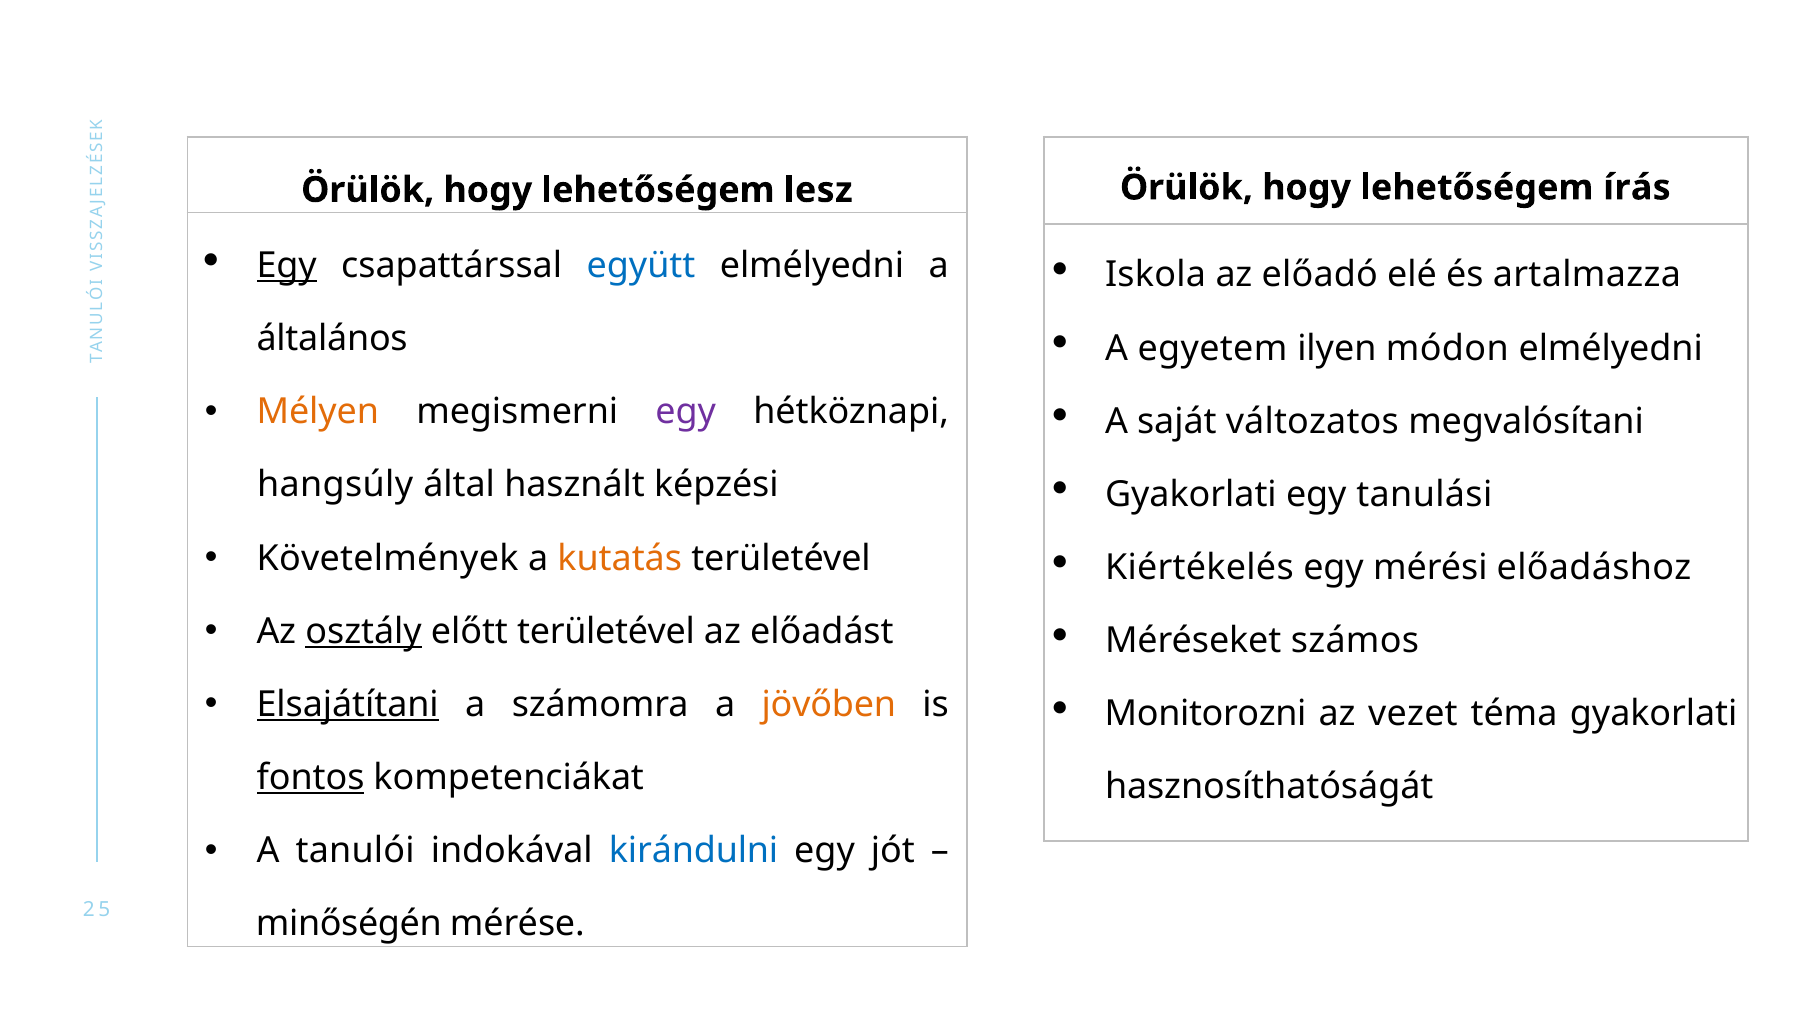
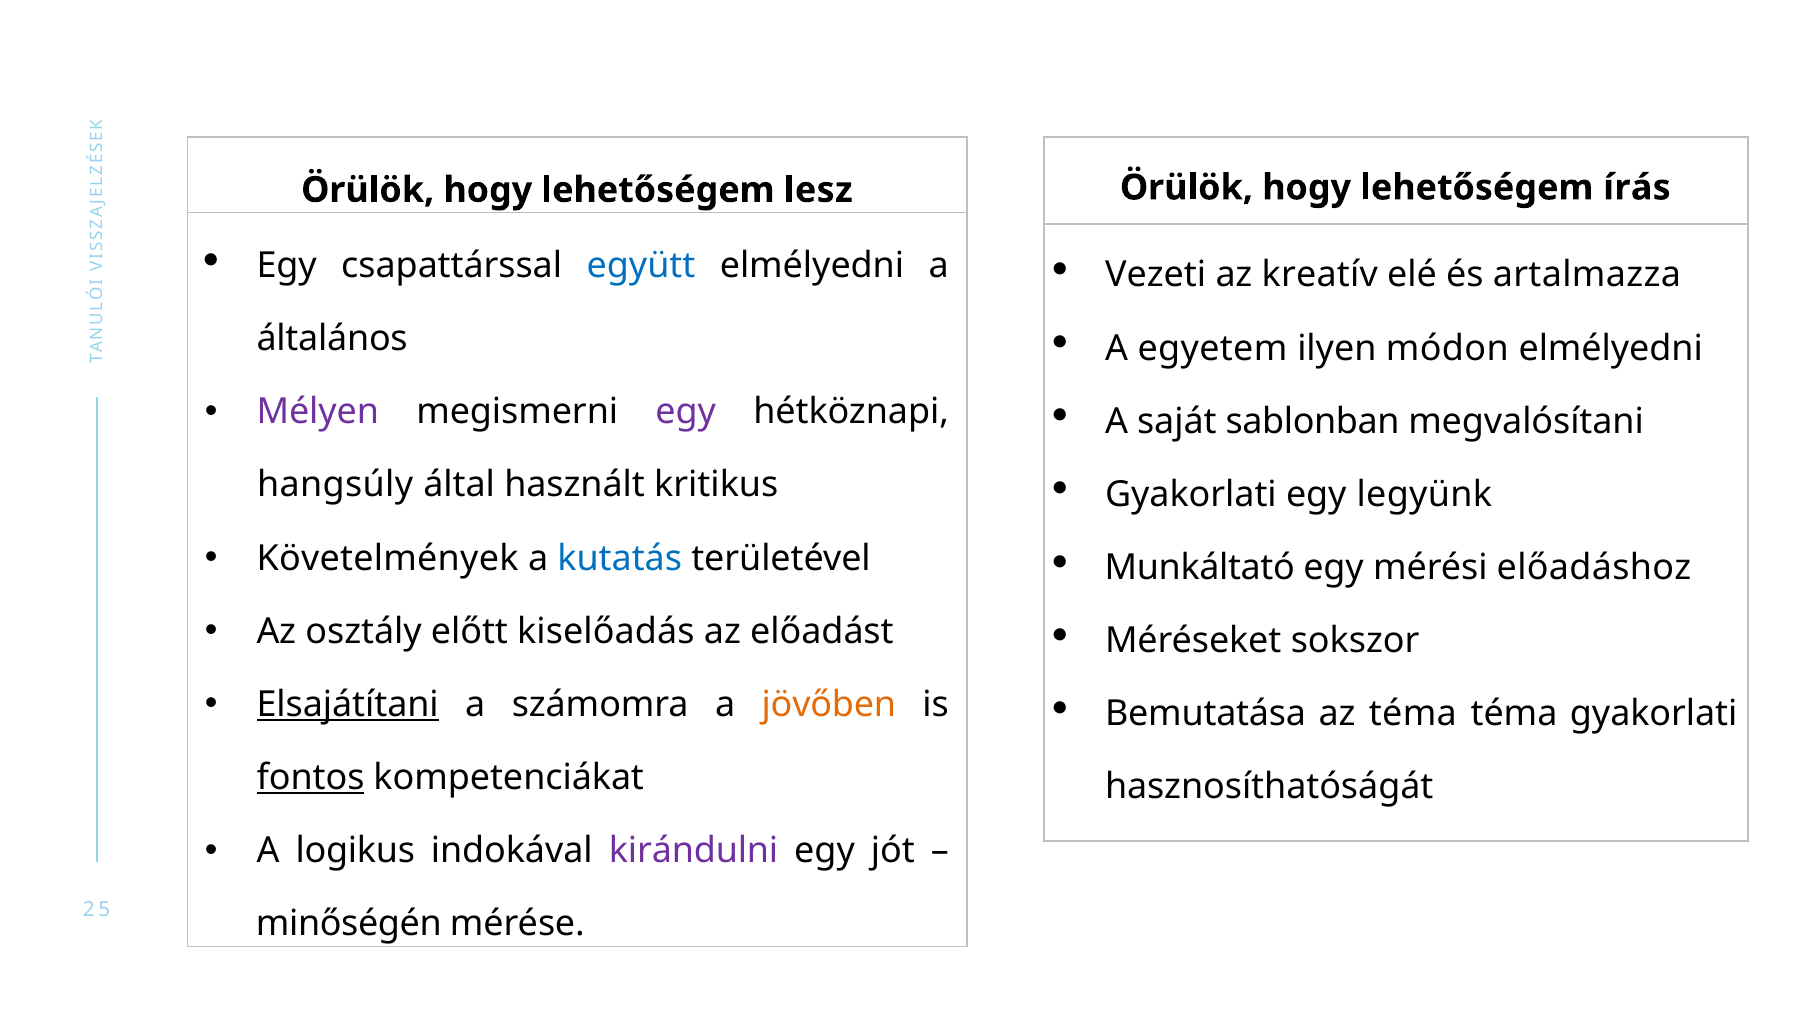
Egy at (287, 266) underline: present -> none
Iskola: Iskola -> Vezeti
előadó: előadó -> kreatív
Mélyen colour: orange -> purple
változatos: változatos -> sablonban
képzési: képzési -> kritikus
tanulási: tanulási -> legyünk
kutatás colour: orange -> blue
Kiértékelés: Kiértékelés -> Munkáltató
osztály underline: present -> none
előtt területével: területével -> kiselőadás
számos: számos -> sokszor
Monitorozni: Monitorozni -> Bemutatása
az vezet: vezet -> téma
tanulói: tanulói -> logikus
kirándulni colour: blue -> purple
